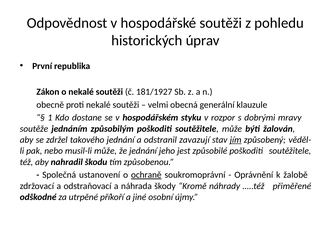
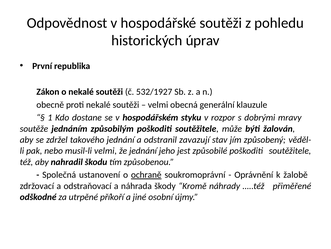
181/1927: 181/1927 -> 532/1927
jím underline: present -> none
musil-li může: může -> velmi
